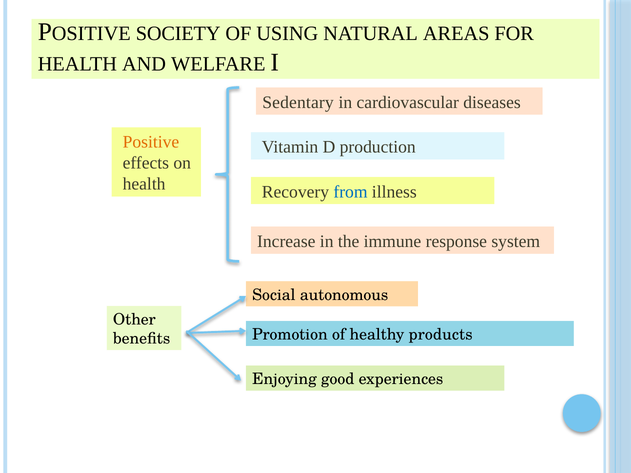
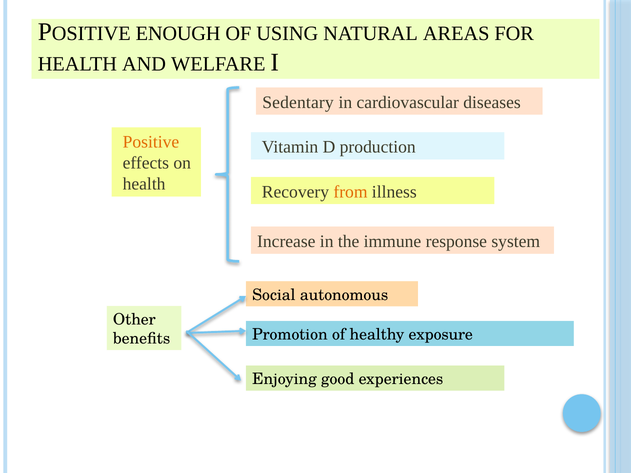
SOCIETY: SOCIETY -> ENOUGH
from colour: blue -> orange
products: products -> exposure
